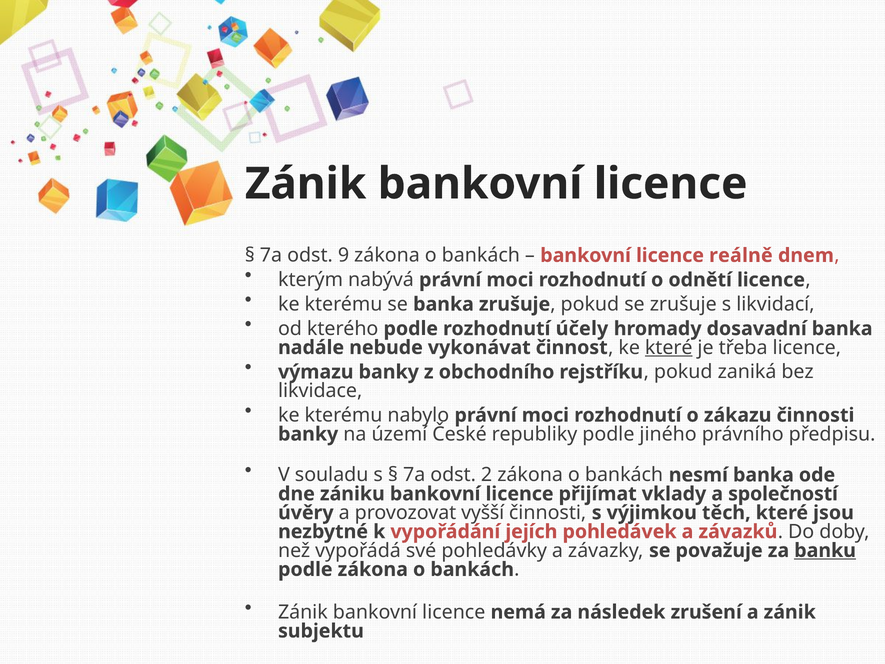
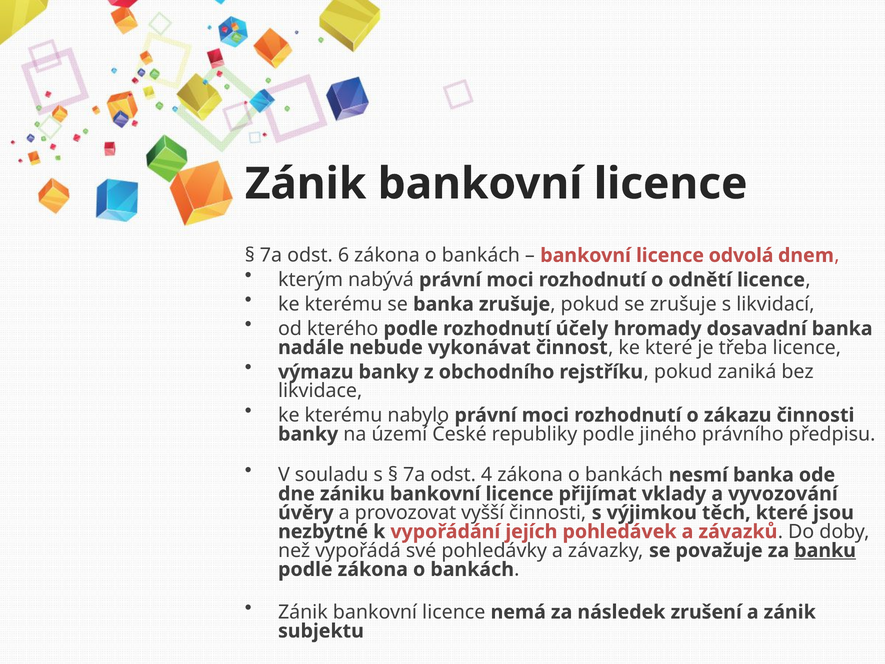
9: 9 -> 6
reálně: reálně -> odvolá
které at (669, 347) underline: present -> none
2: 2 -> 4
společností: společností -> vyvozování
